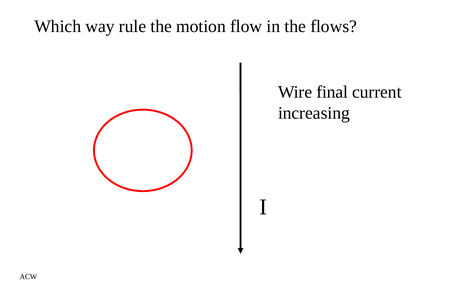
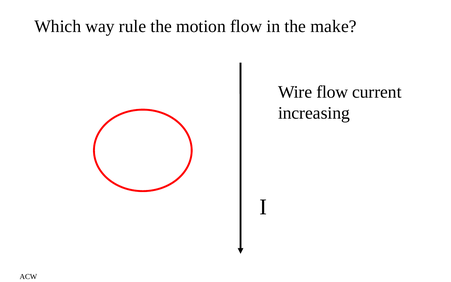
flows: flows -> make
Wire final: final -> flow
